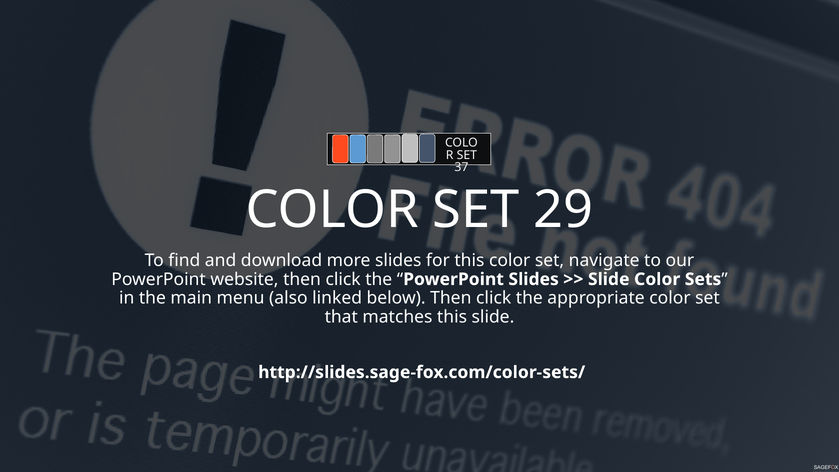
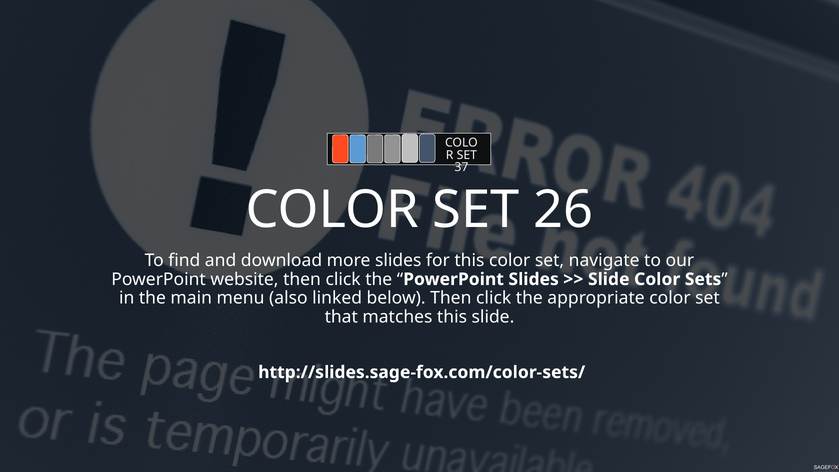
29: 29 -> 26
